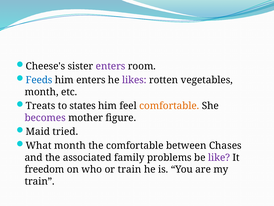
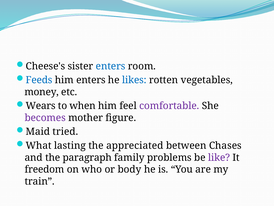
enters at (111, 66) colour: purple -> blue
likes colour: purple -> blue
month at (42, 92): month -> money
Treats: Treats -> Wears
states: states -> when
comfortable at (169, 106) colour: orange -> purple
What month: month -> lasting
the comfortable: comfortable -> appreciated
associated: associated -> paragraph
or train: train -> body
